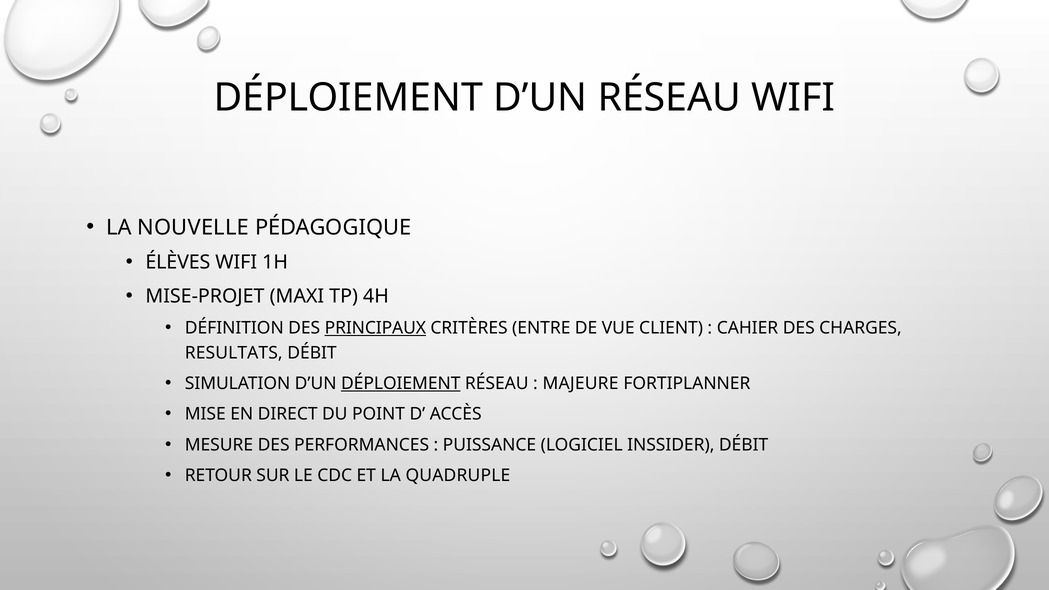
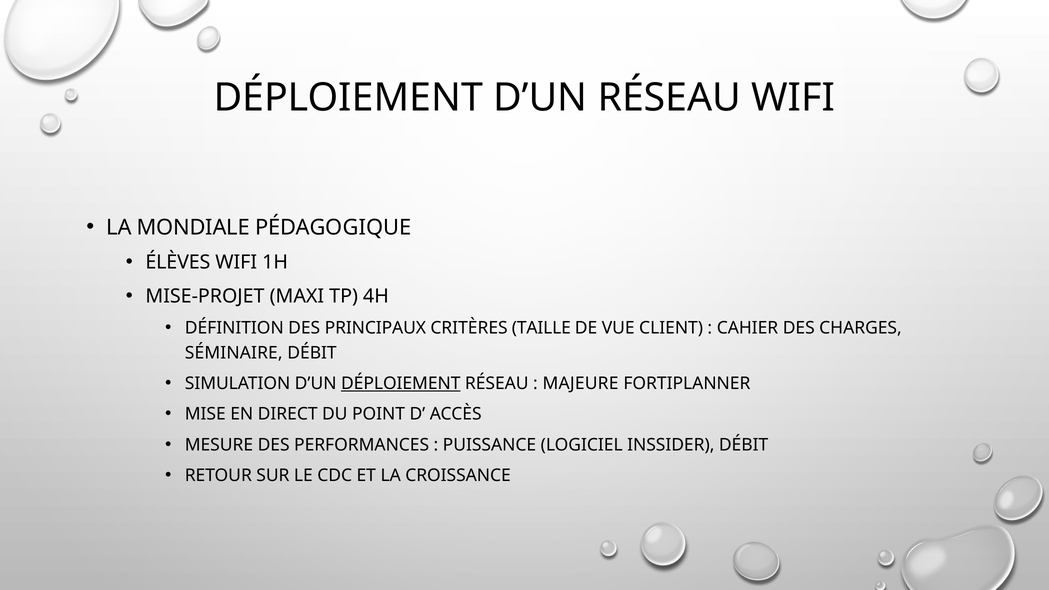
NOUVELLE: NOUVELLE -> MONDIALE
PRINCIPAUX underline: present -> none
ENTRE: ENTRE -> TAILLE
RESULTATS: RESULTATS -> SÉMINAIRE
QUADRUPLE: QUADRUPLE -> CROISSANCE
